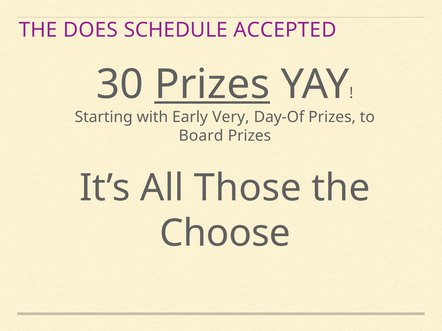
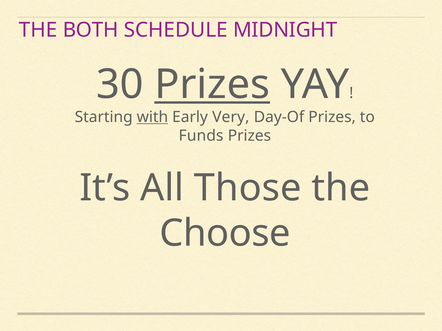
DOES: DOES -> BOTH
ACCEPTED: ACCEPTED -> MIDNIGHT
with underline: none -> present
Board: Board -> Funds
